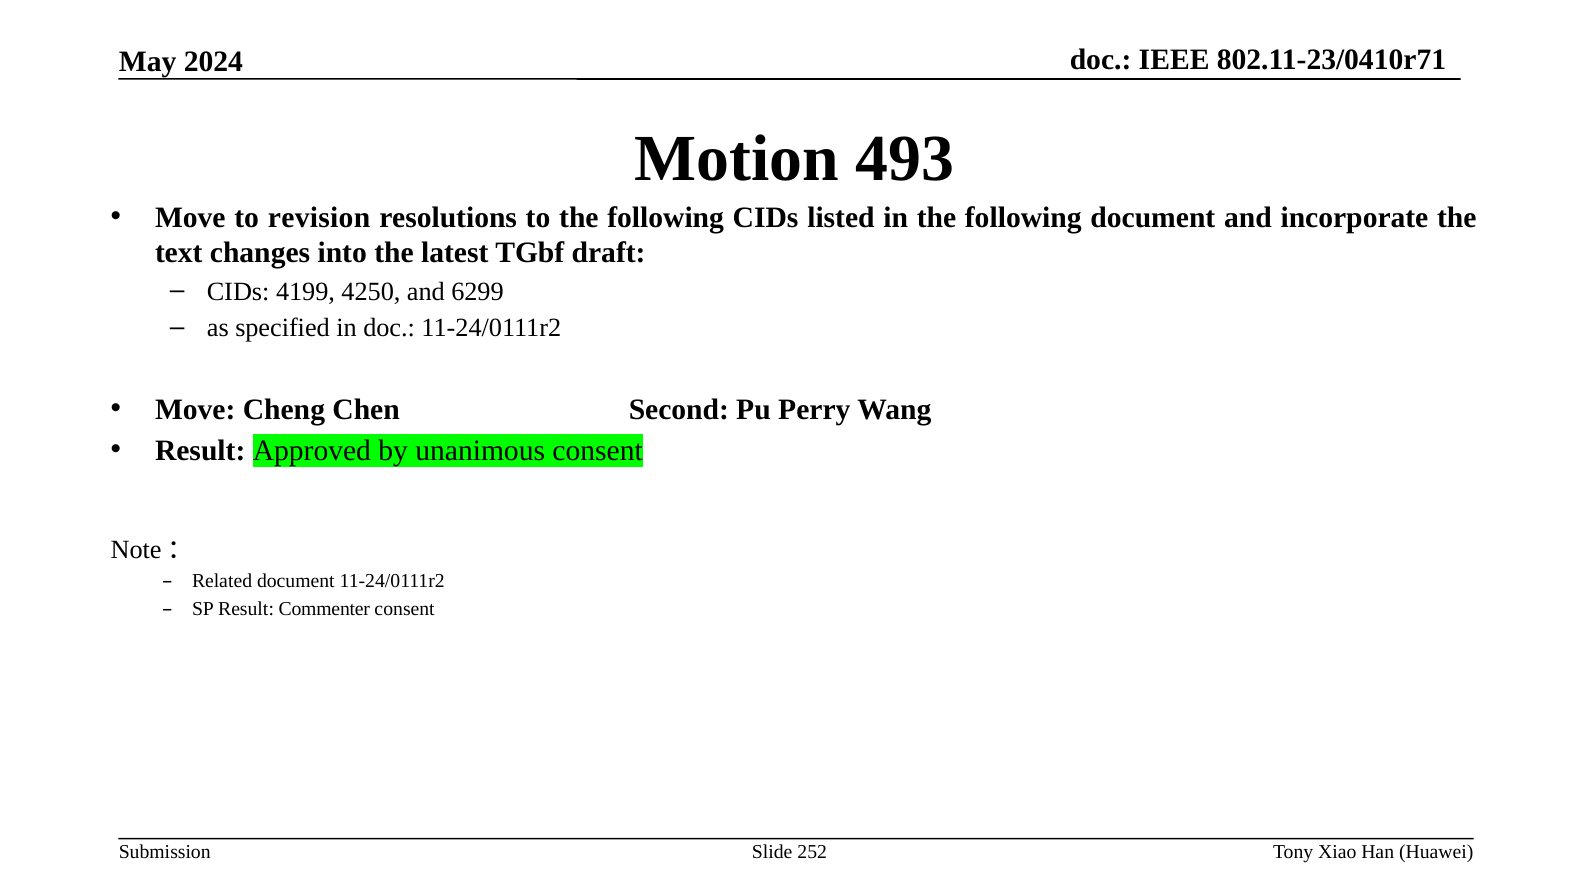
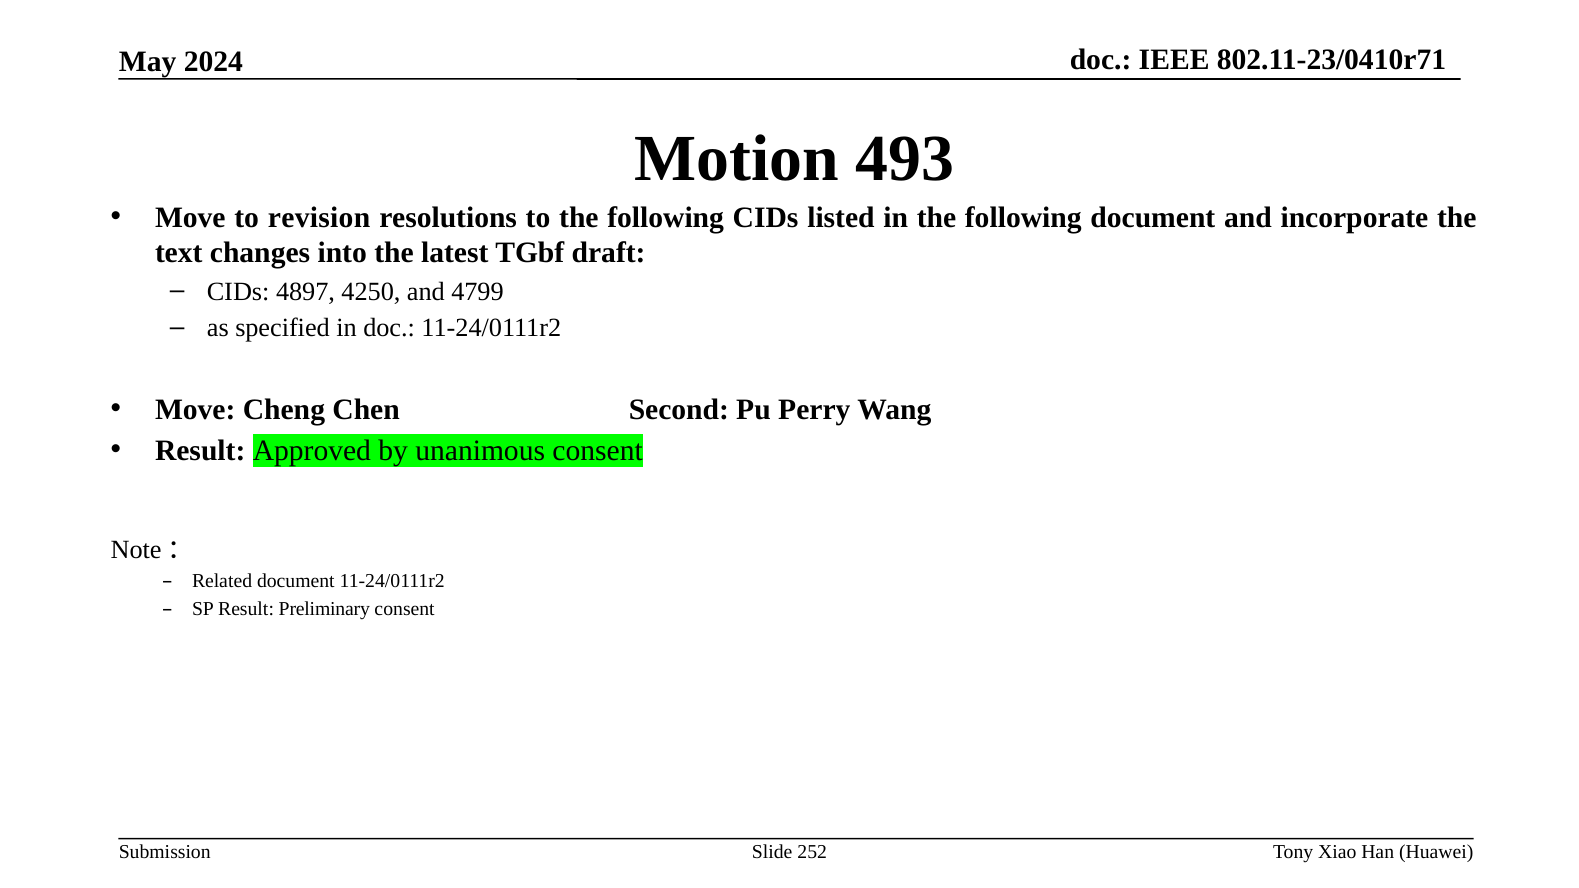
4199: 4199 -> 4897
6299: 6299 -> 4799
Commenter: Commenter -> Preliminary
